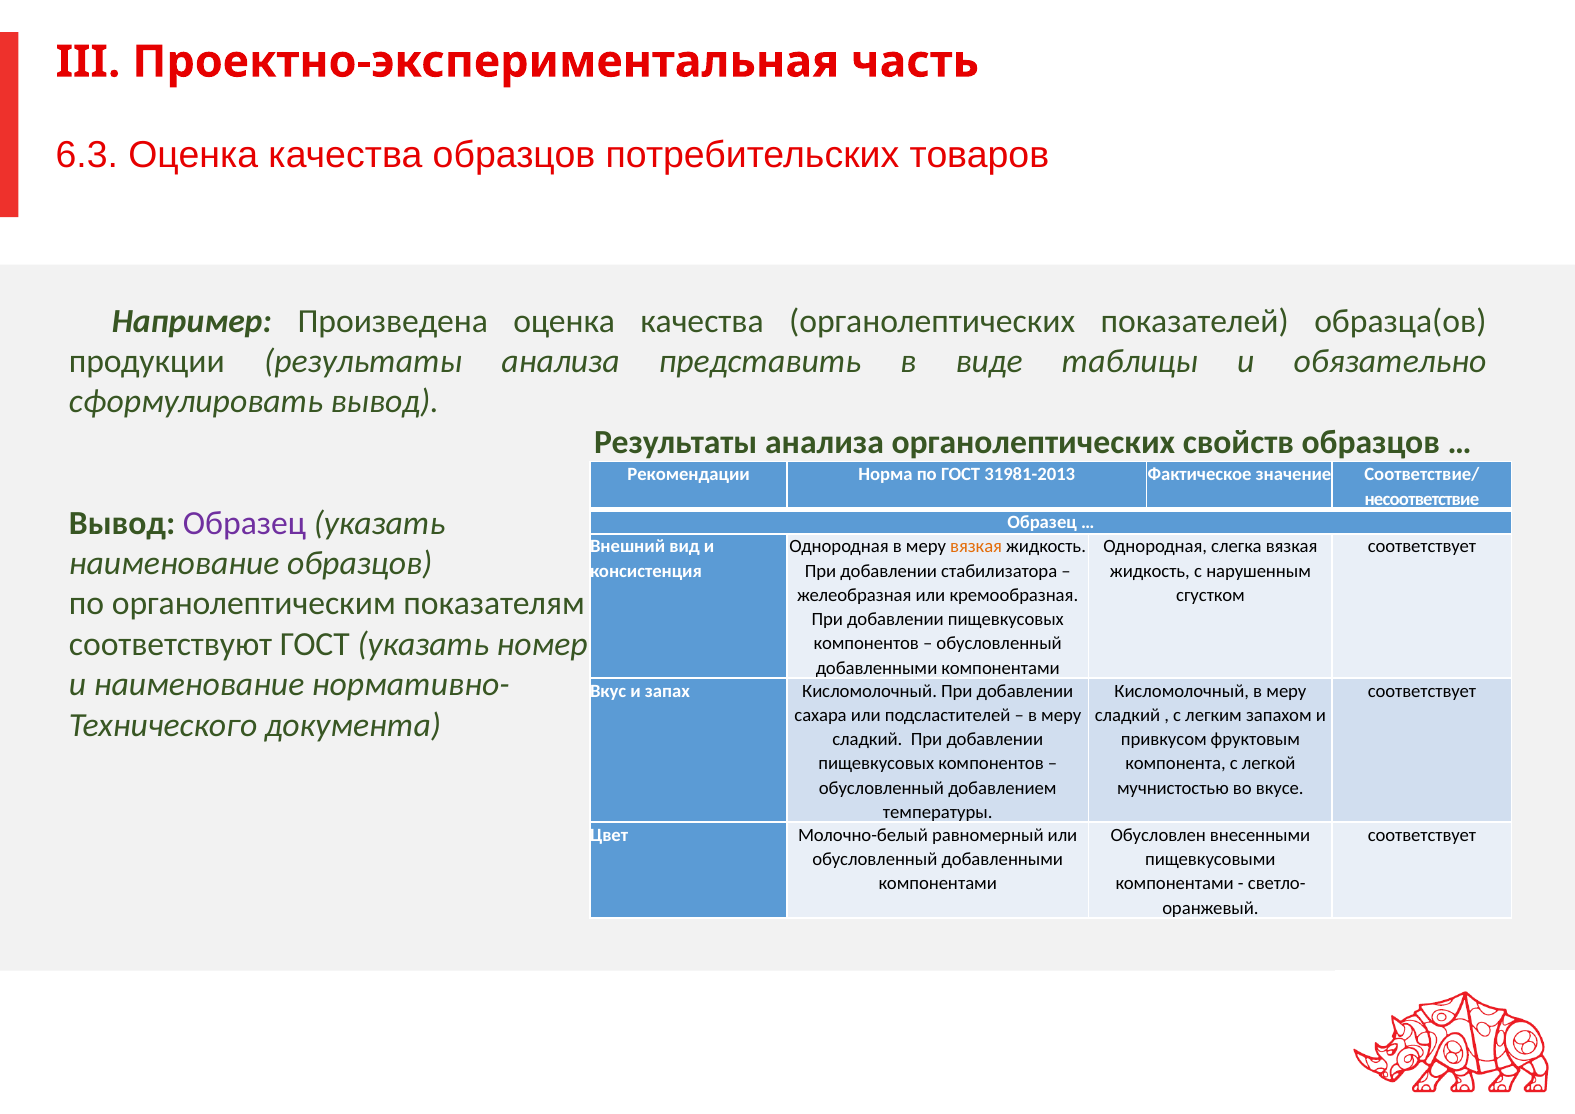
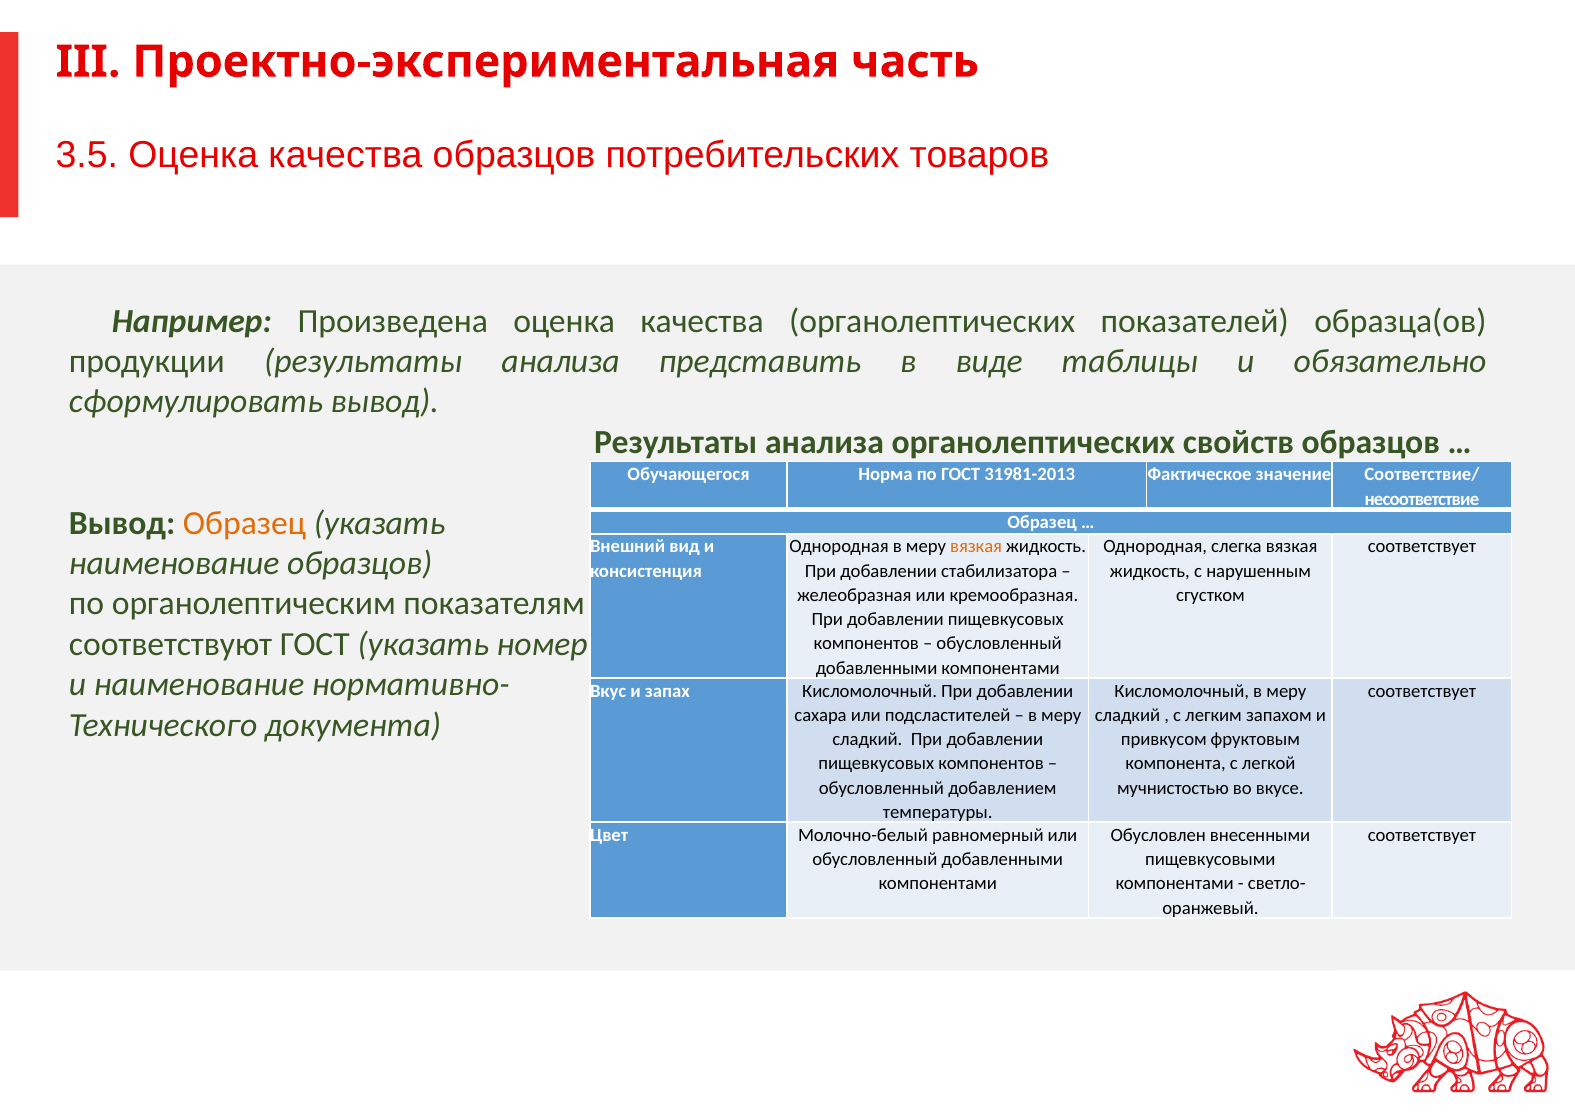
6.3: 6.3 -> 3.5
Рекомендации: Рекомендации -> Обучающегося
Образец at (244, 523) colour: purple -> orange
